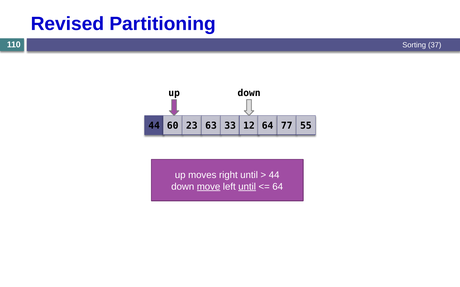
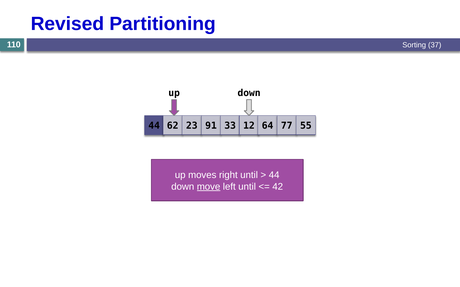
60: 60 -> 62
63: 63 -> 91
until at (247, 187) underline: present -> none
64 at (278, 187): 64 -> 42
